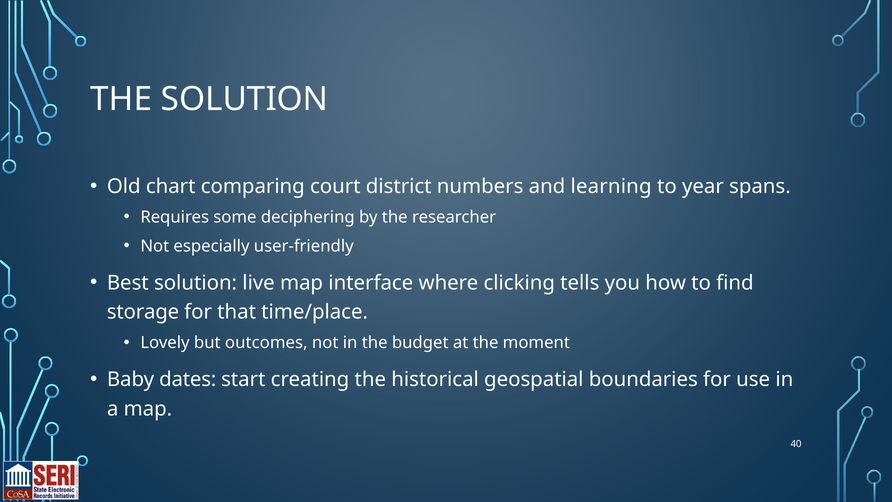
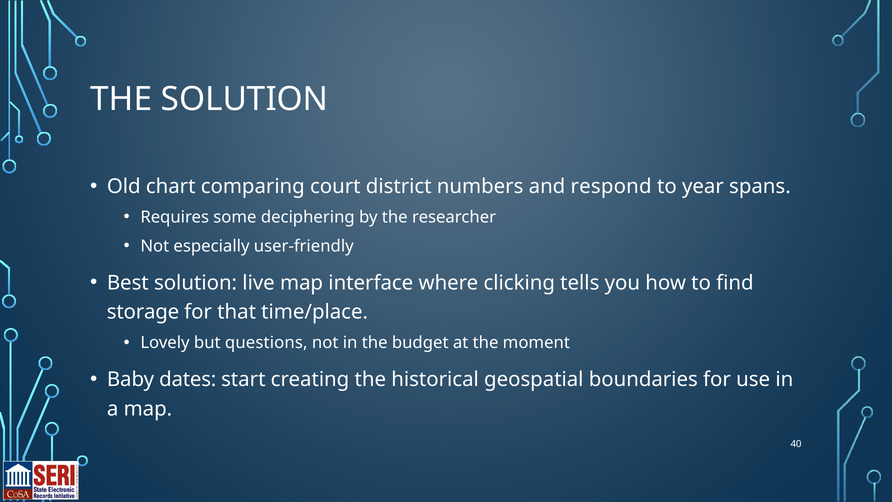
learning: learning -> respond
outcomes: outcomes -> questions
